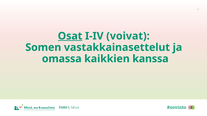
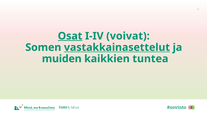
vastakkainasettelut underline: none -> present
omassa: omassa -> muiden
kanssa: kanssa -> tuntea
